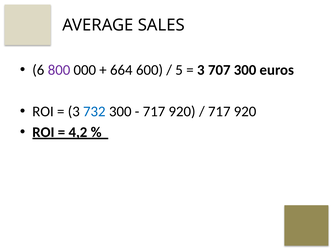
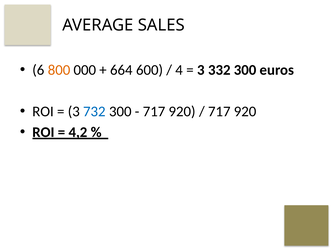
800 colour: purple -> orange
5: 5 -> 4
707: 707 -> 332
